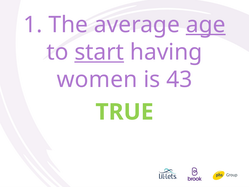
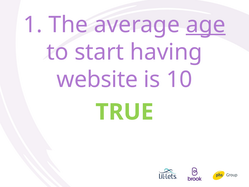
start underline: present -> none
women: women -> website
43: 43 -> 10
